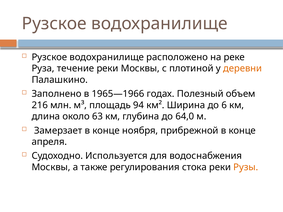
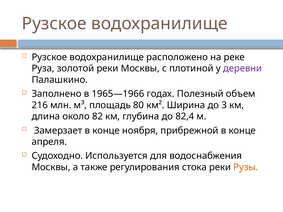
течение: течение -> золотой
деревни colour: orange -> purple
94: 94 -> 80
6: 6 -> 3
63: 63 -> 82
64,0: 64,0 -> 82,4
